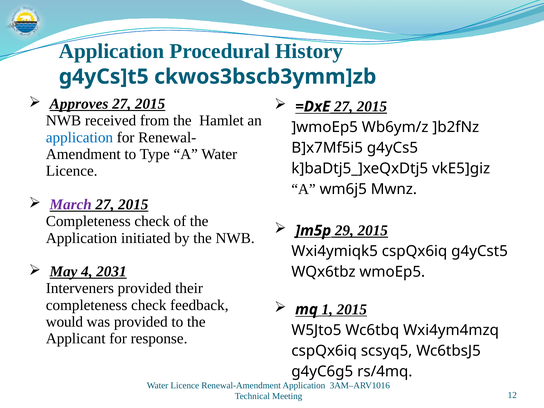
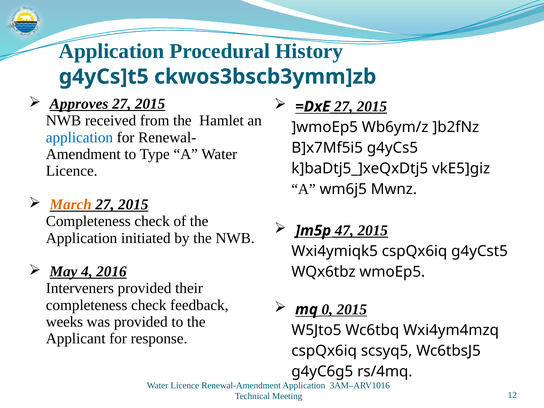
March colour: purple -> orange
29: 29 -> 47
2031: 2031 -> 2016
1: 1 -> 0
would: would -> weeks
